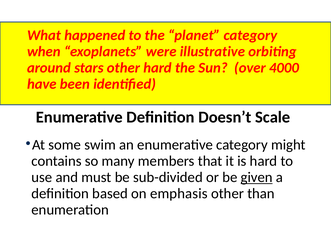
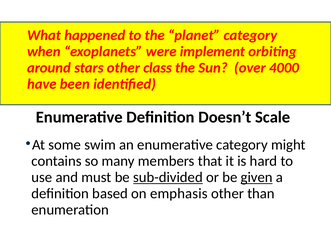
illustrative: illustrative -> implement
other hard: hard -> class
sub-divided underline: none -> present
